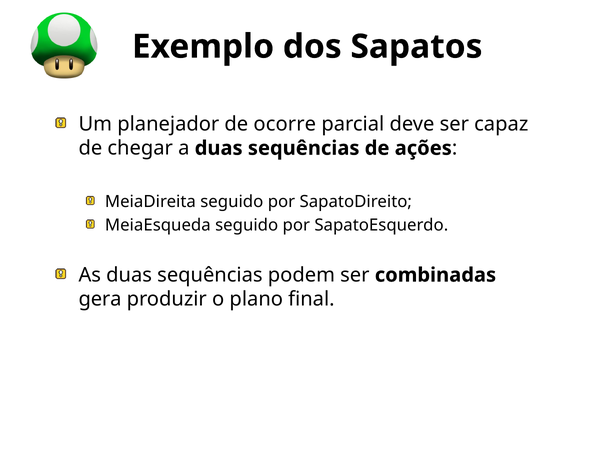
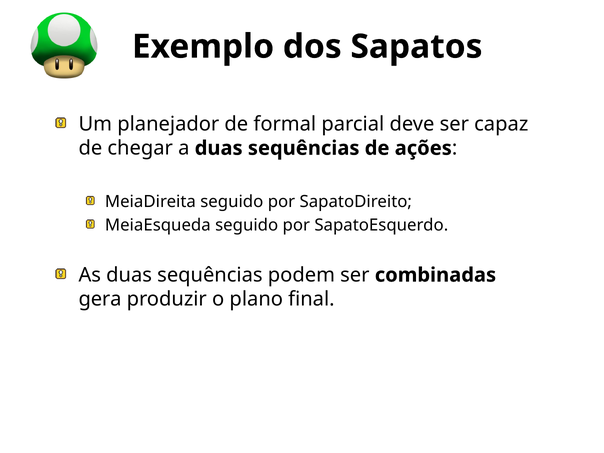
ocorre: ocorre -> formal
